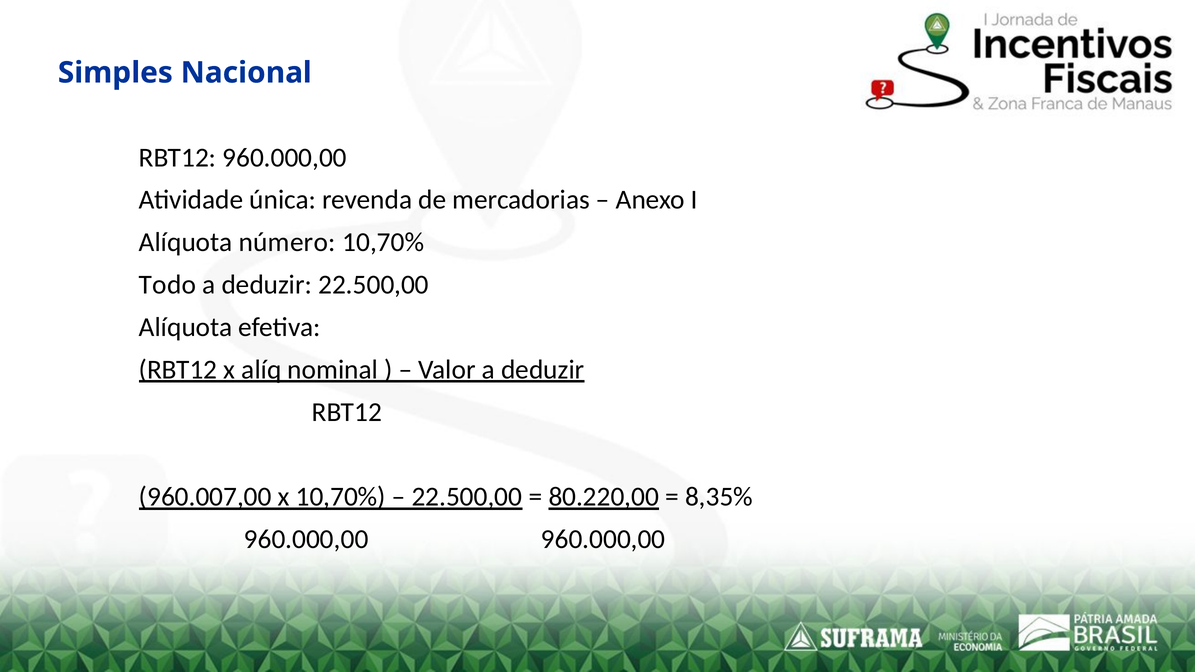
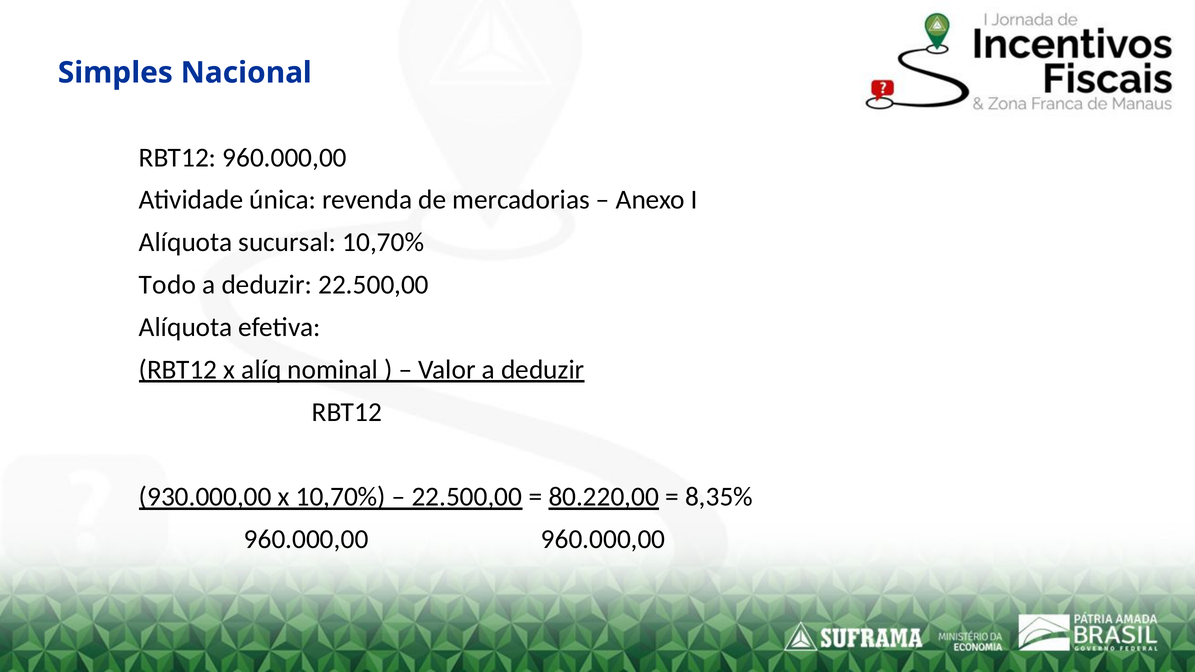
número: número -> sucursal
960.007,00: 960.007,00 -> 930.000,00
